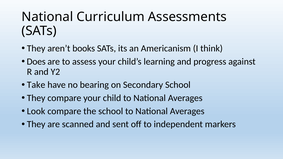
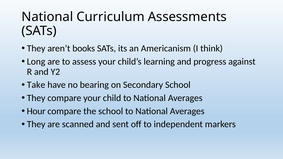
Does: Does -> Long
Look: Look -> Hour
